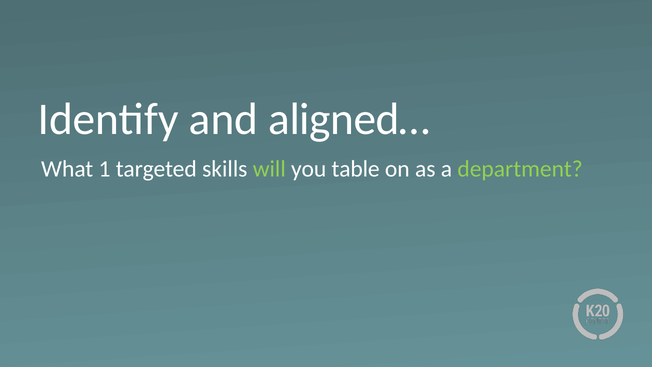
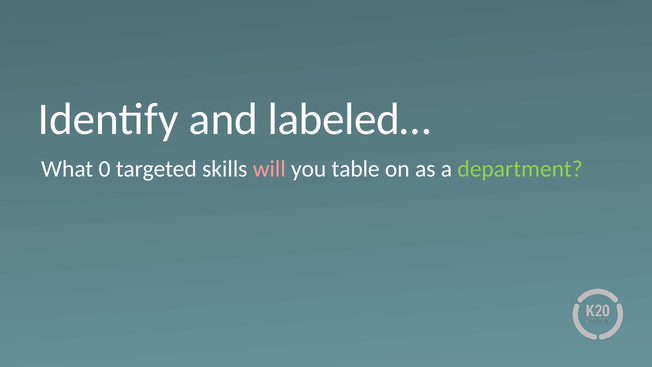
aligned…: aligned… -> labeled…
1: 1 -> 0
will colour: light green -> pink
